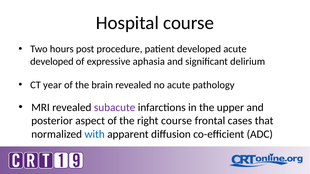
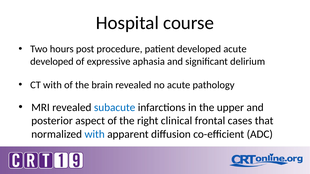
CT year: year -> with
subacute colour: purple -> blue
right course: course -> clinical
